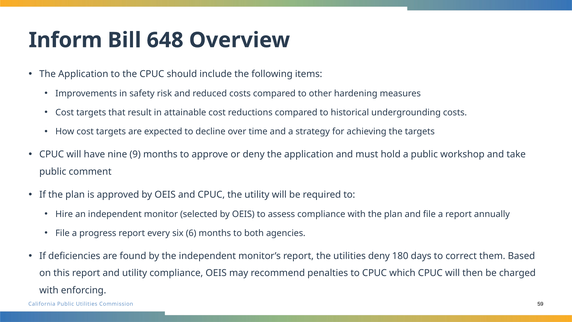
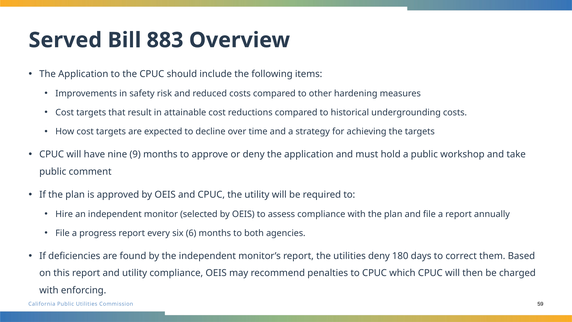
Inform: Inform -> Served
648: 648 -> 883
